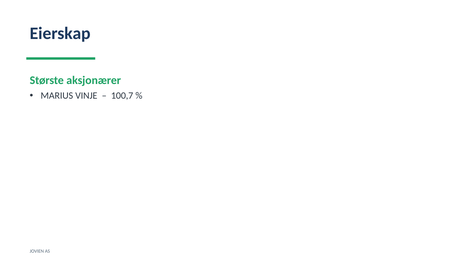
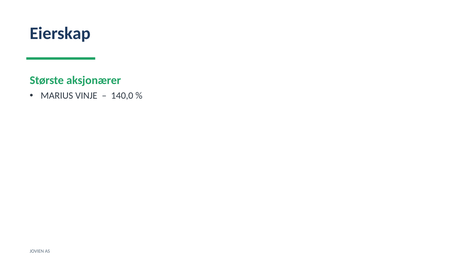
100,7: 100,7 -> 140,0
